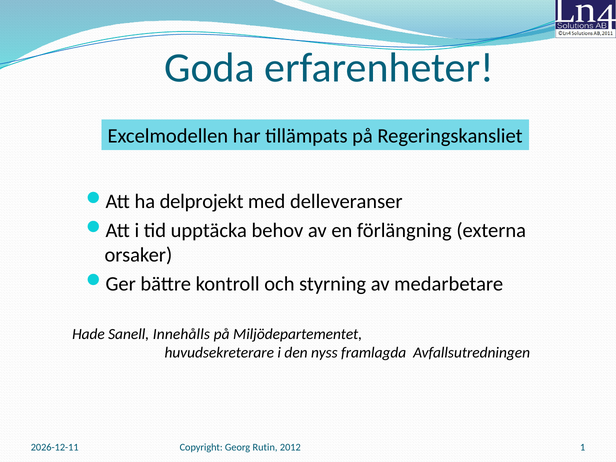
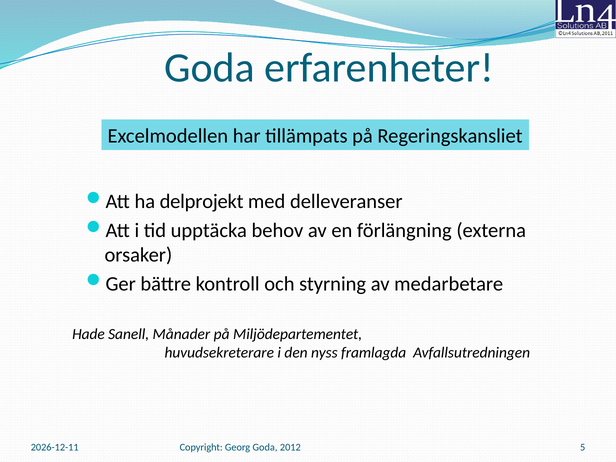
Innehålls: Innehålls -> Månader
Georg Rutin: Rutin -> Goda
1: 1 -> 5
